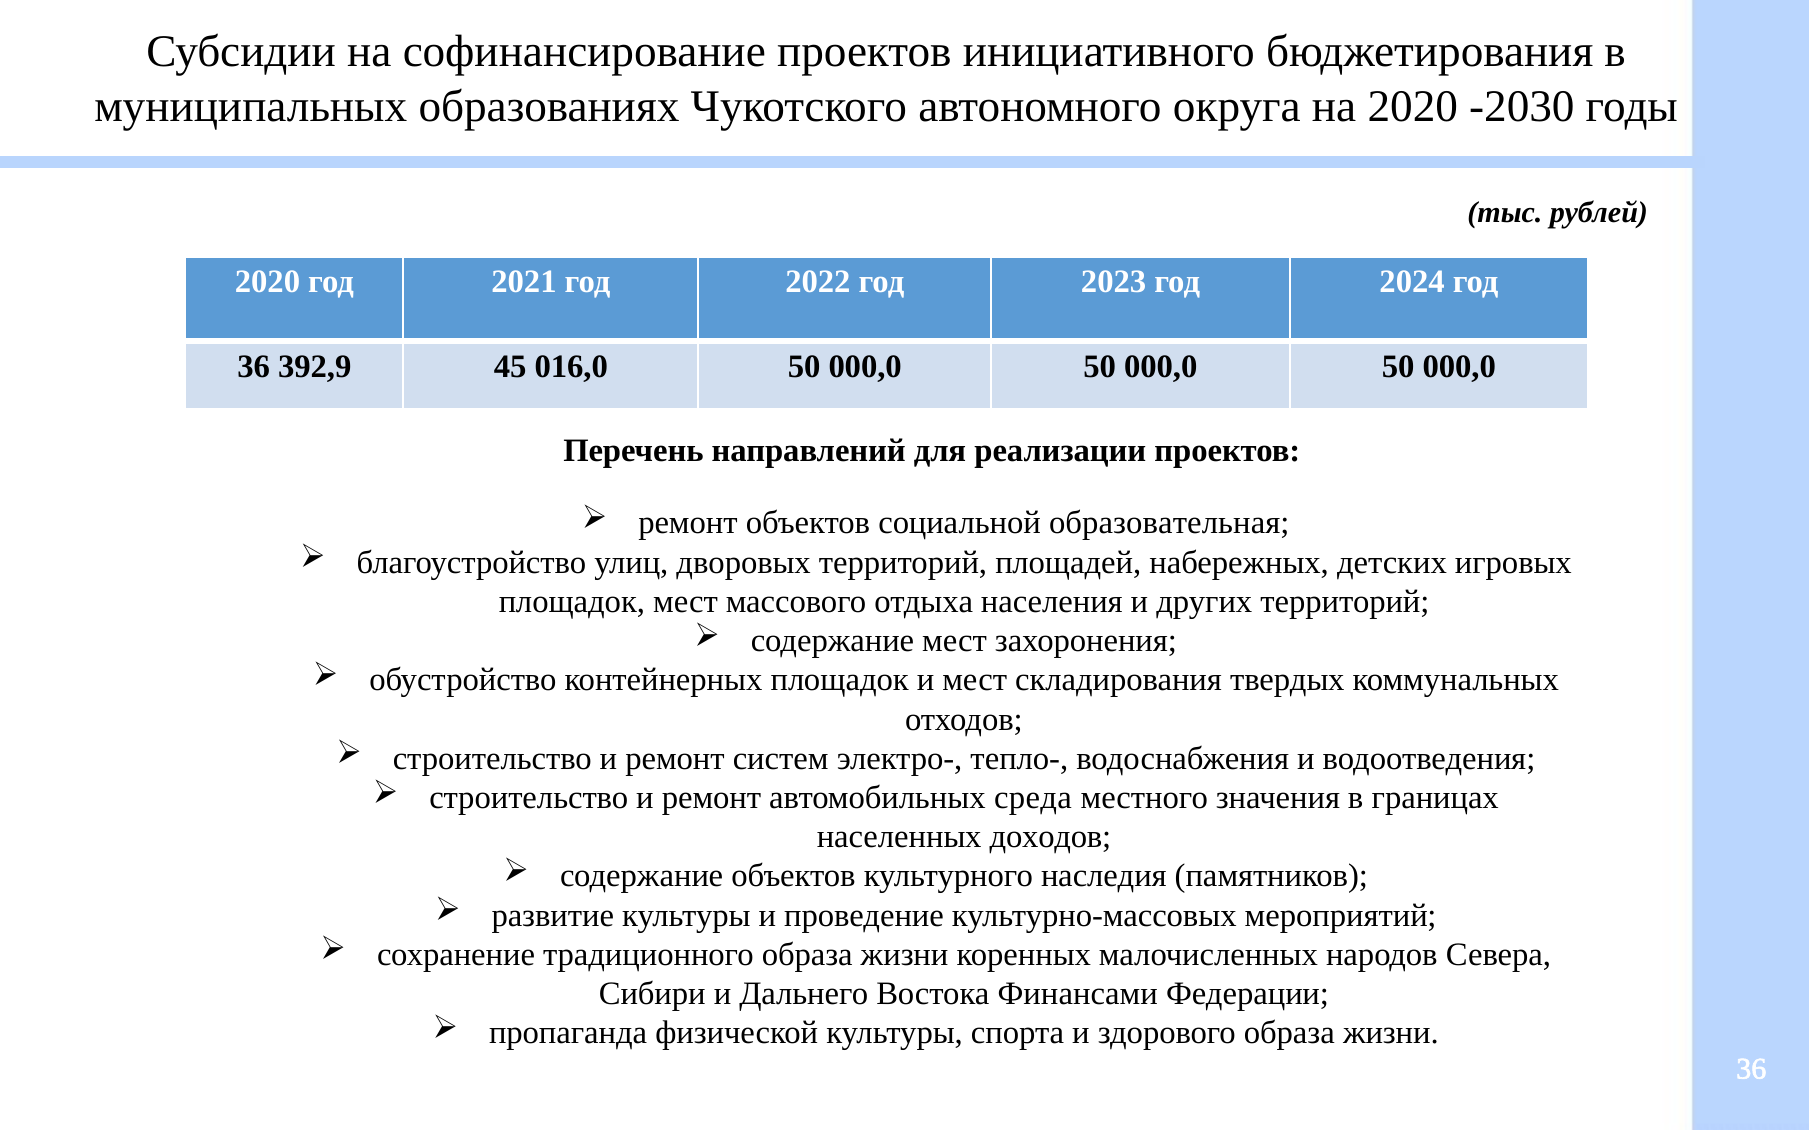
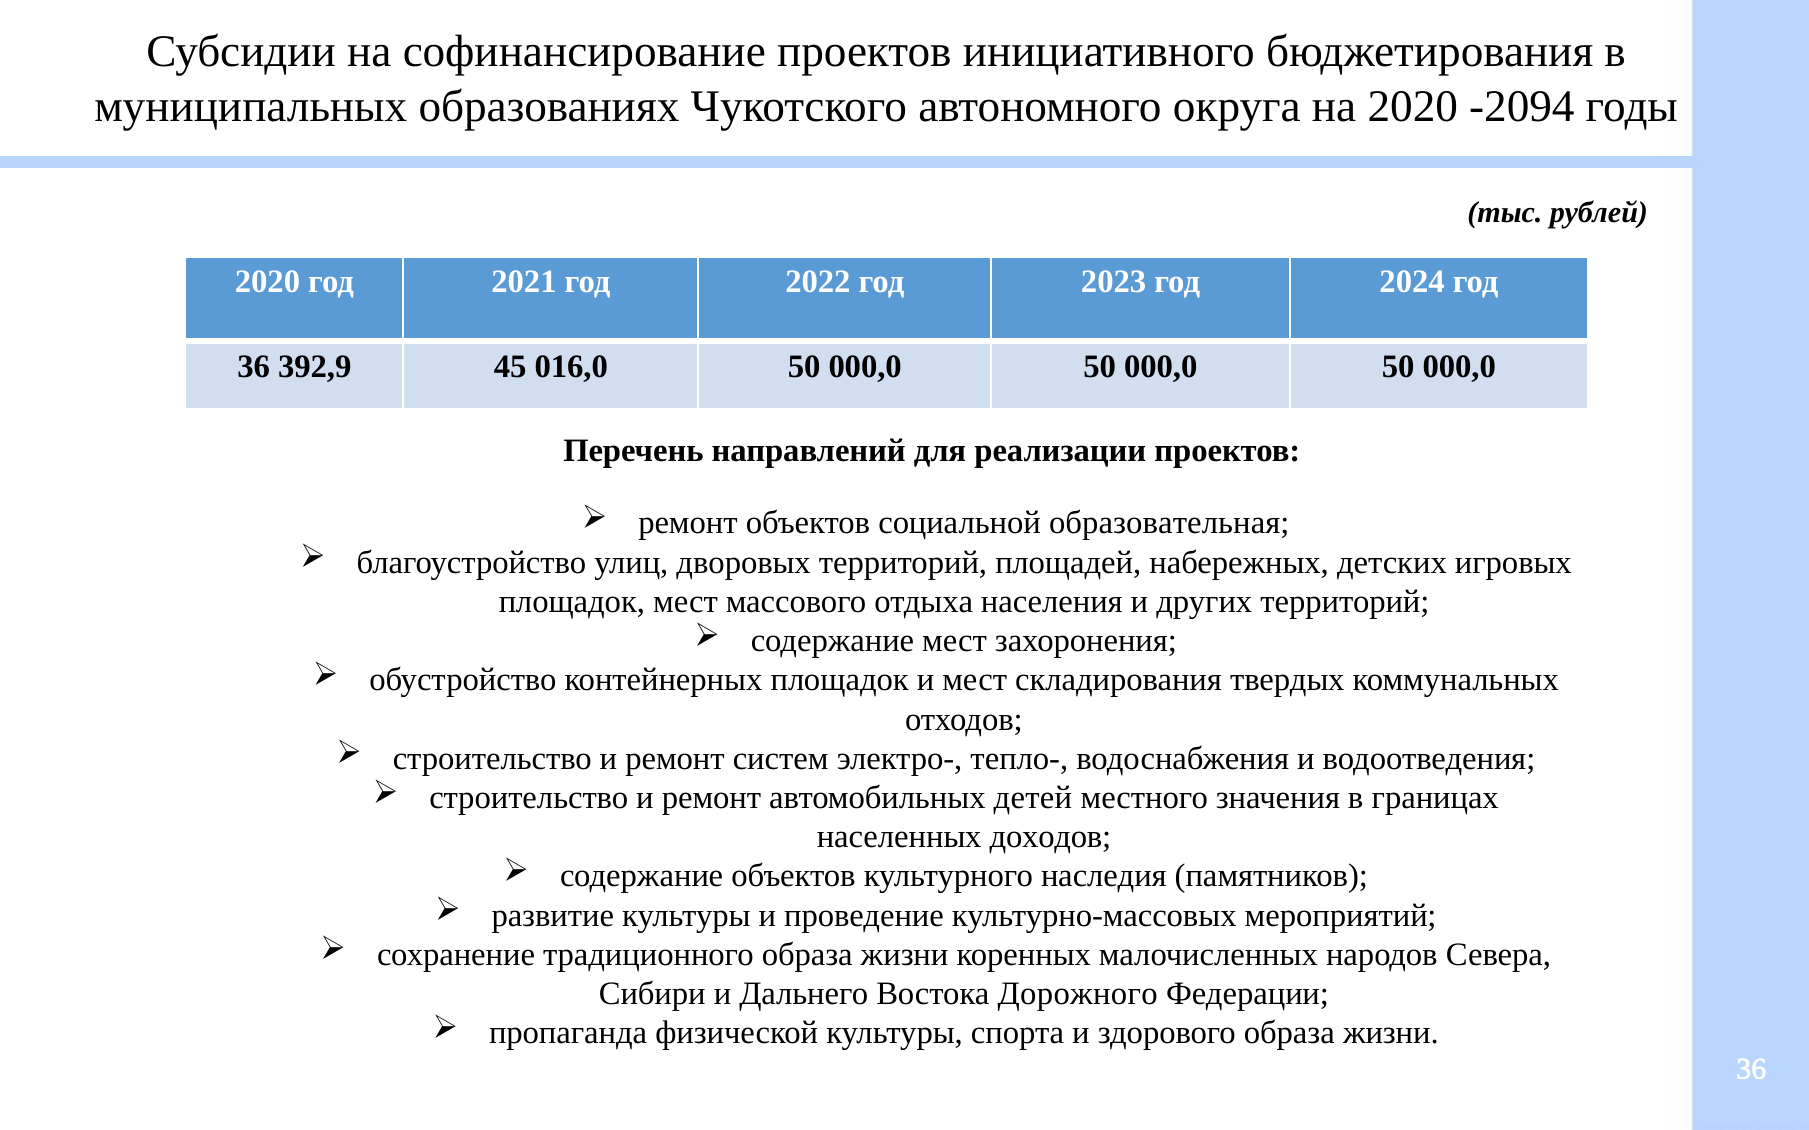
-2030: -2030 -> -2094
среда: среда -> детей
Финансами: Финансами -> Дорожного
